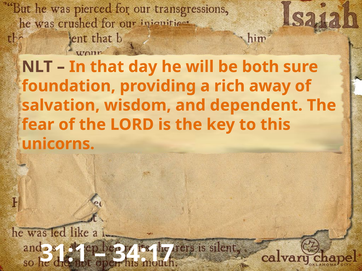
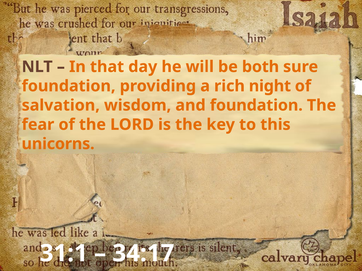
away: away -> night
and dependent: dependent -> foundation
